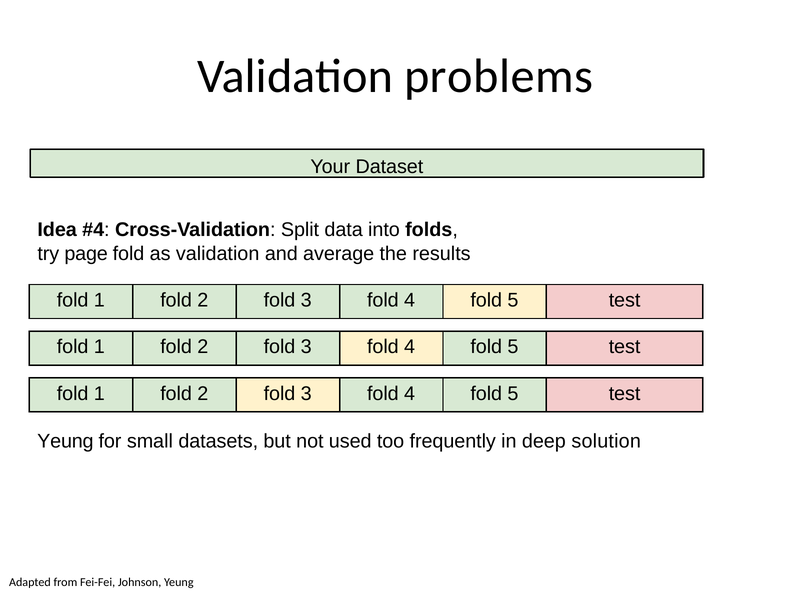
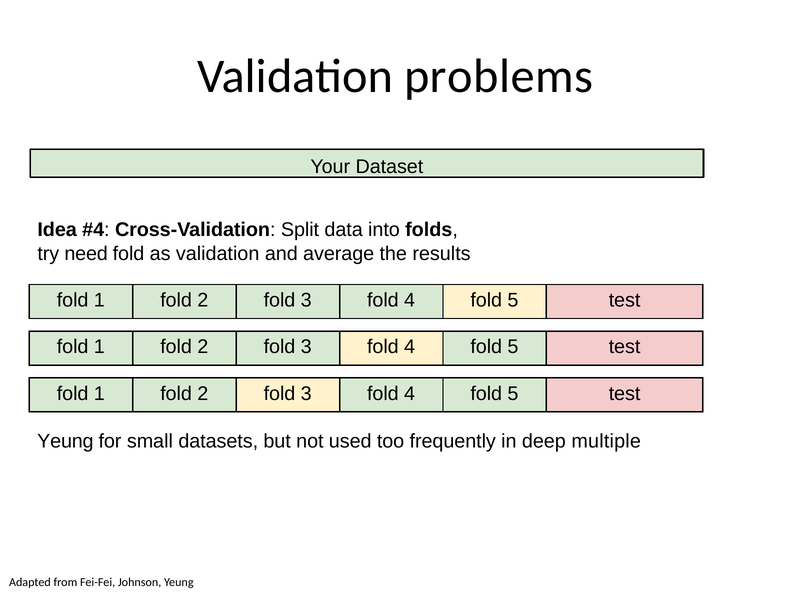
page: page -> need
solution: solution -> multiple
